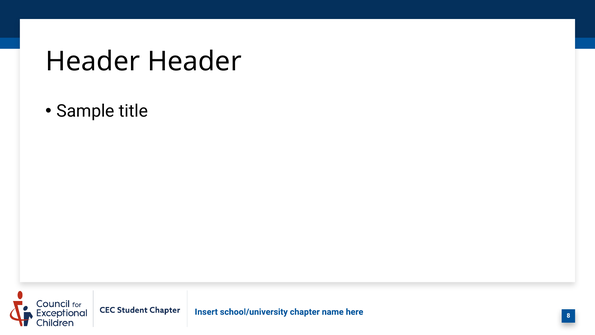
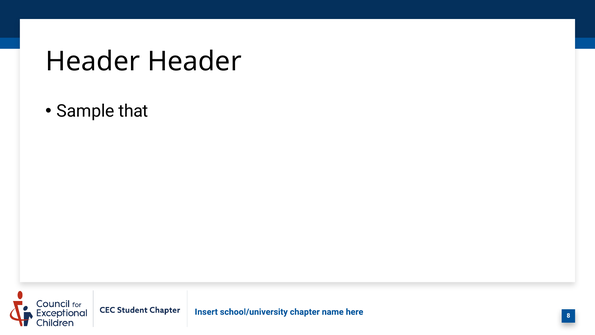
title: title -> that
